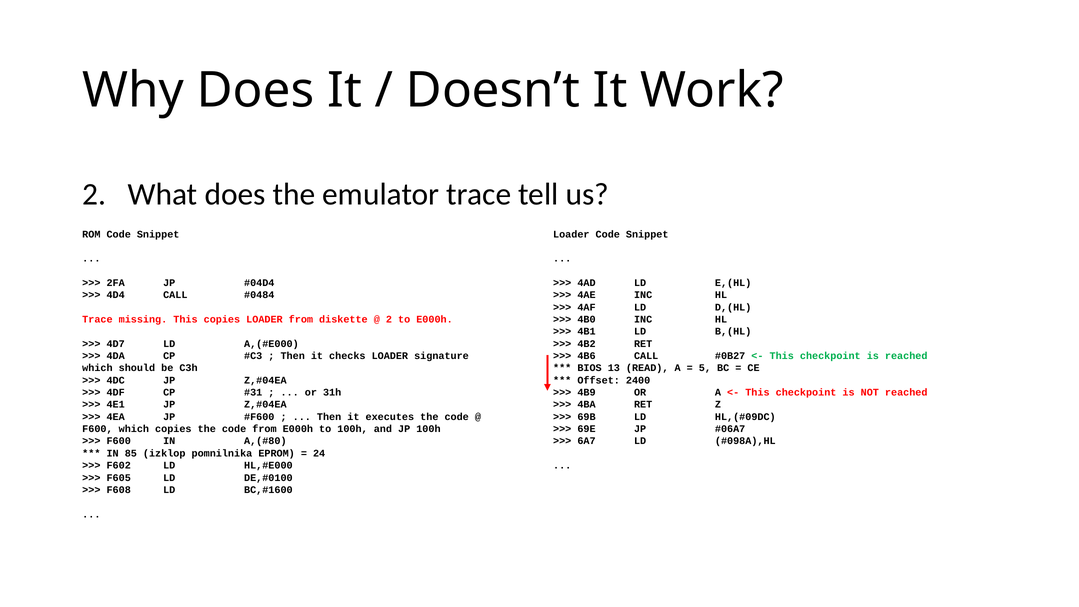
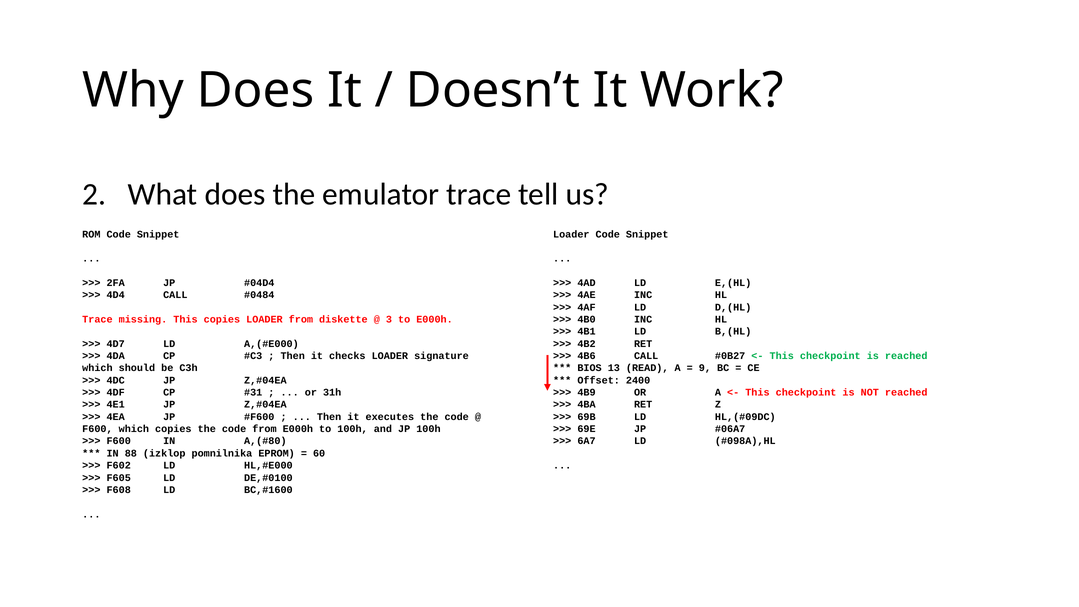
2 at (389, 319): 2 -> 3
5: 5 -> 9
85: 85 -> 88
24: 24 -> 60
